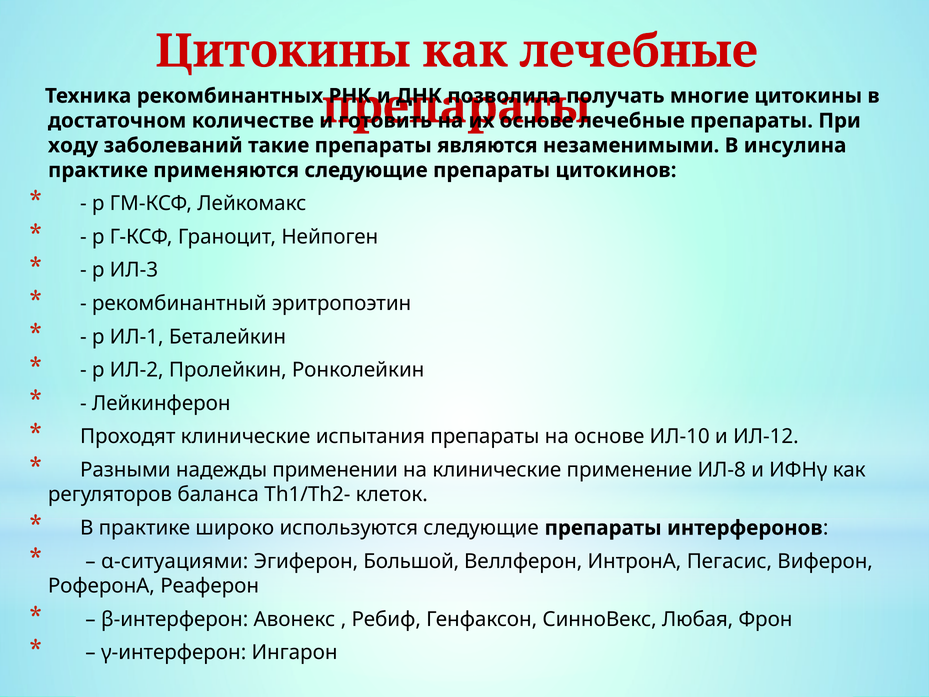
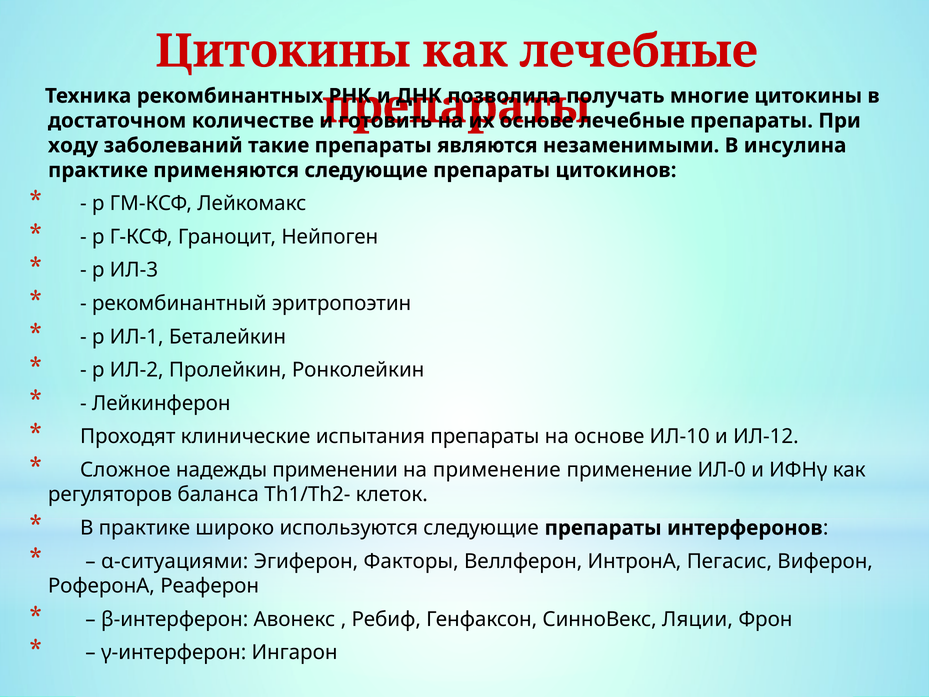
Разными: Разными -> Сложное
на клинические: клинические -> применение
ИЛ-8: ИЛ-8 -> ИЛ-0
Большой: Большой -> Факторы
Любая: Любая -> Ляции
